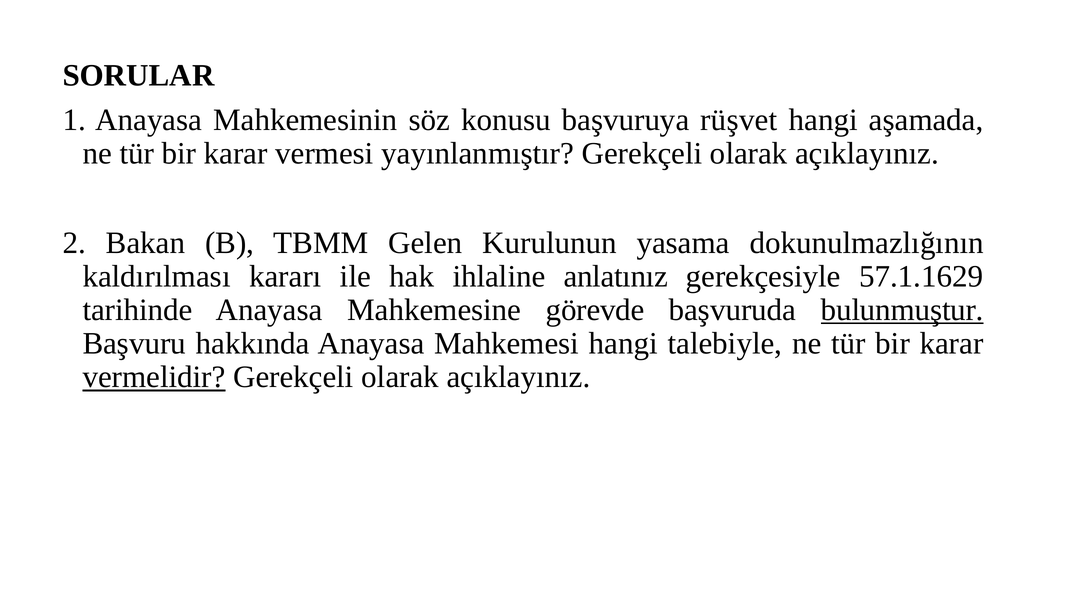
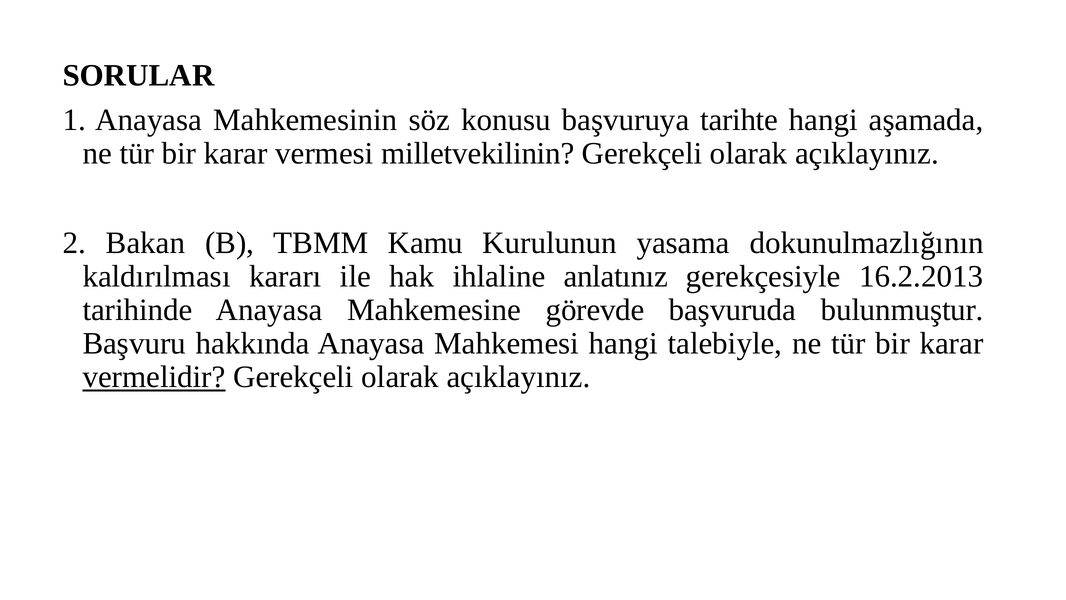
rüşvet: rüşvet -> tarihte
yayınlanmıştır: yayınlanmıştır -> milletvekilinin
Gelen: Gelen -> Kamu
57.1.1629: 57.1.1629 -> 16.2.2013
bulunmuştur underline: present -> none
